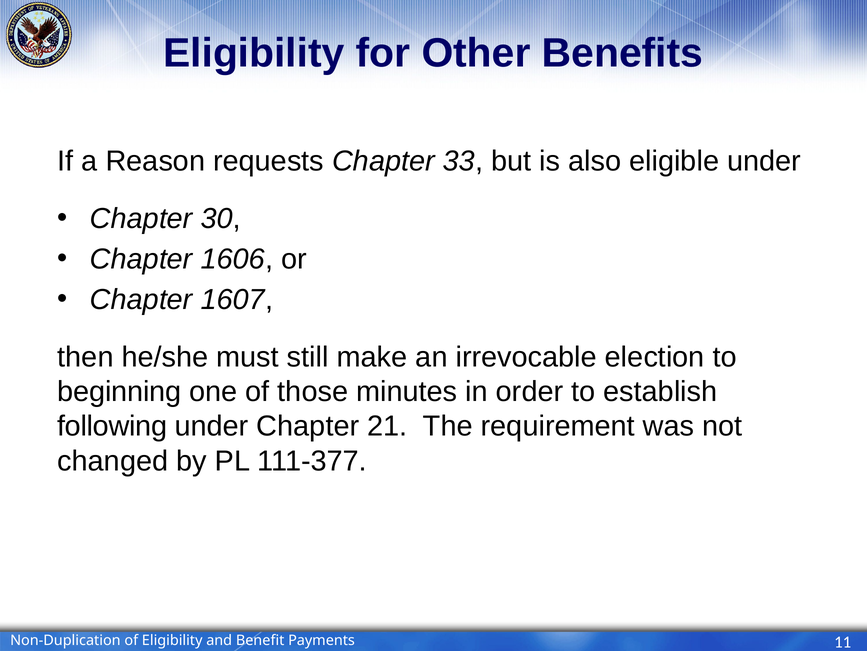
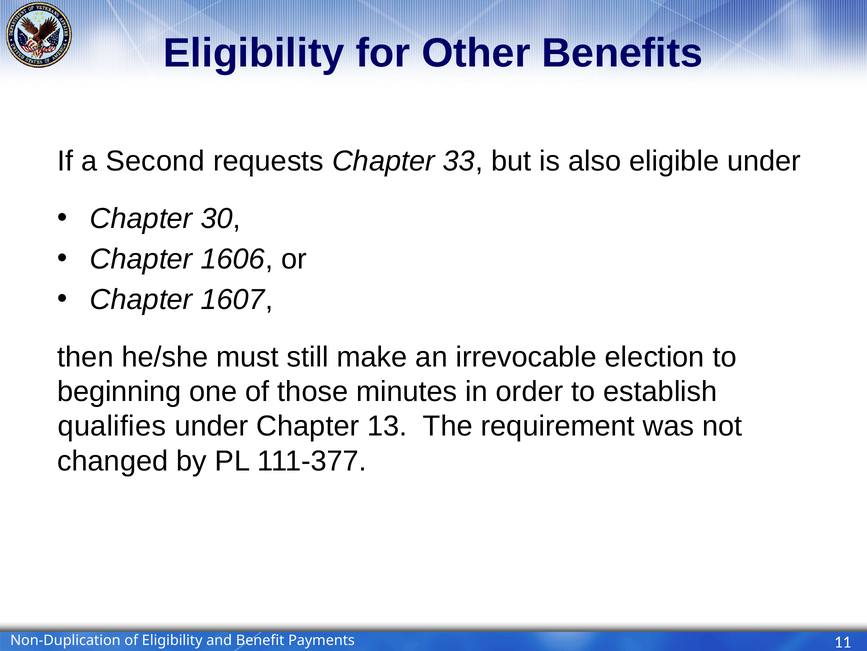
Reason: Reason -> Second
following: following -> qualifies
21: 21 -> 13
